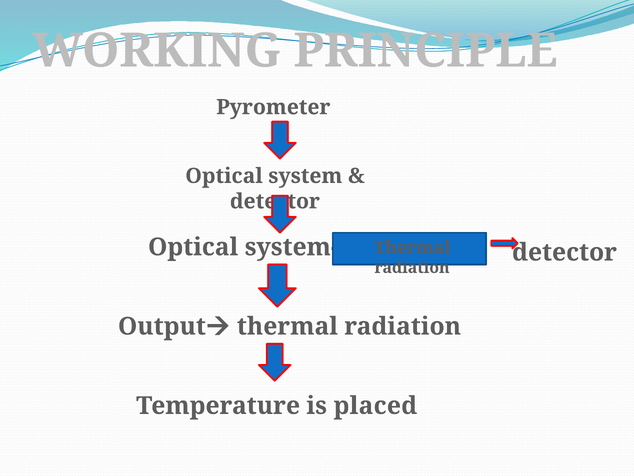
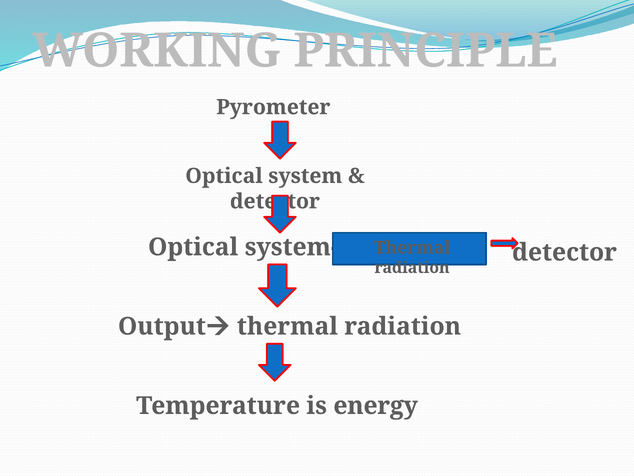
placed: placed -> energy
